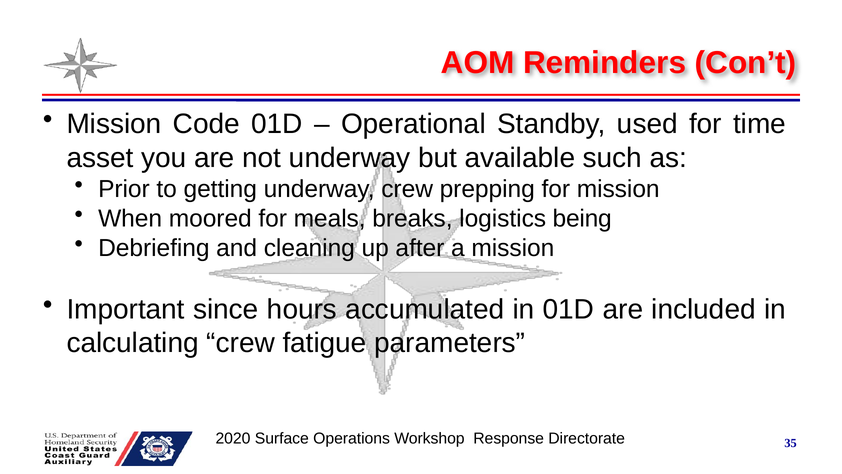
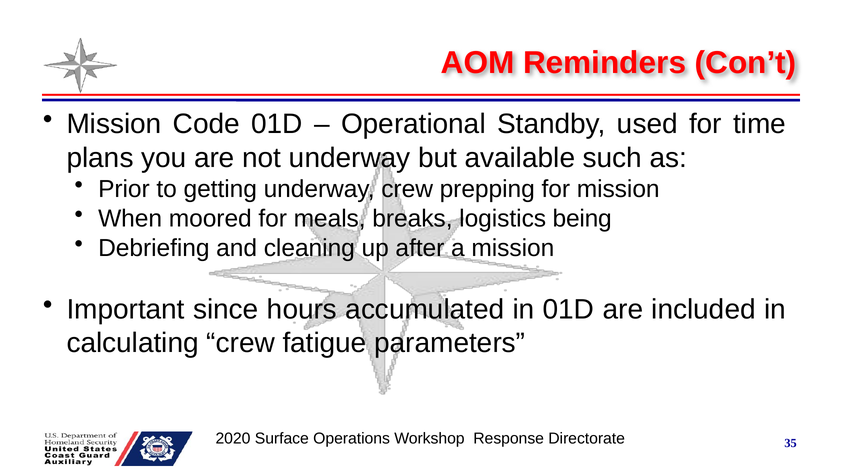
asset: asset -> plans
